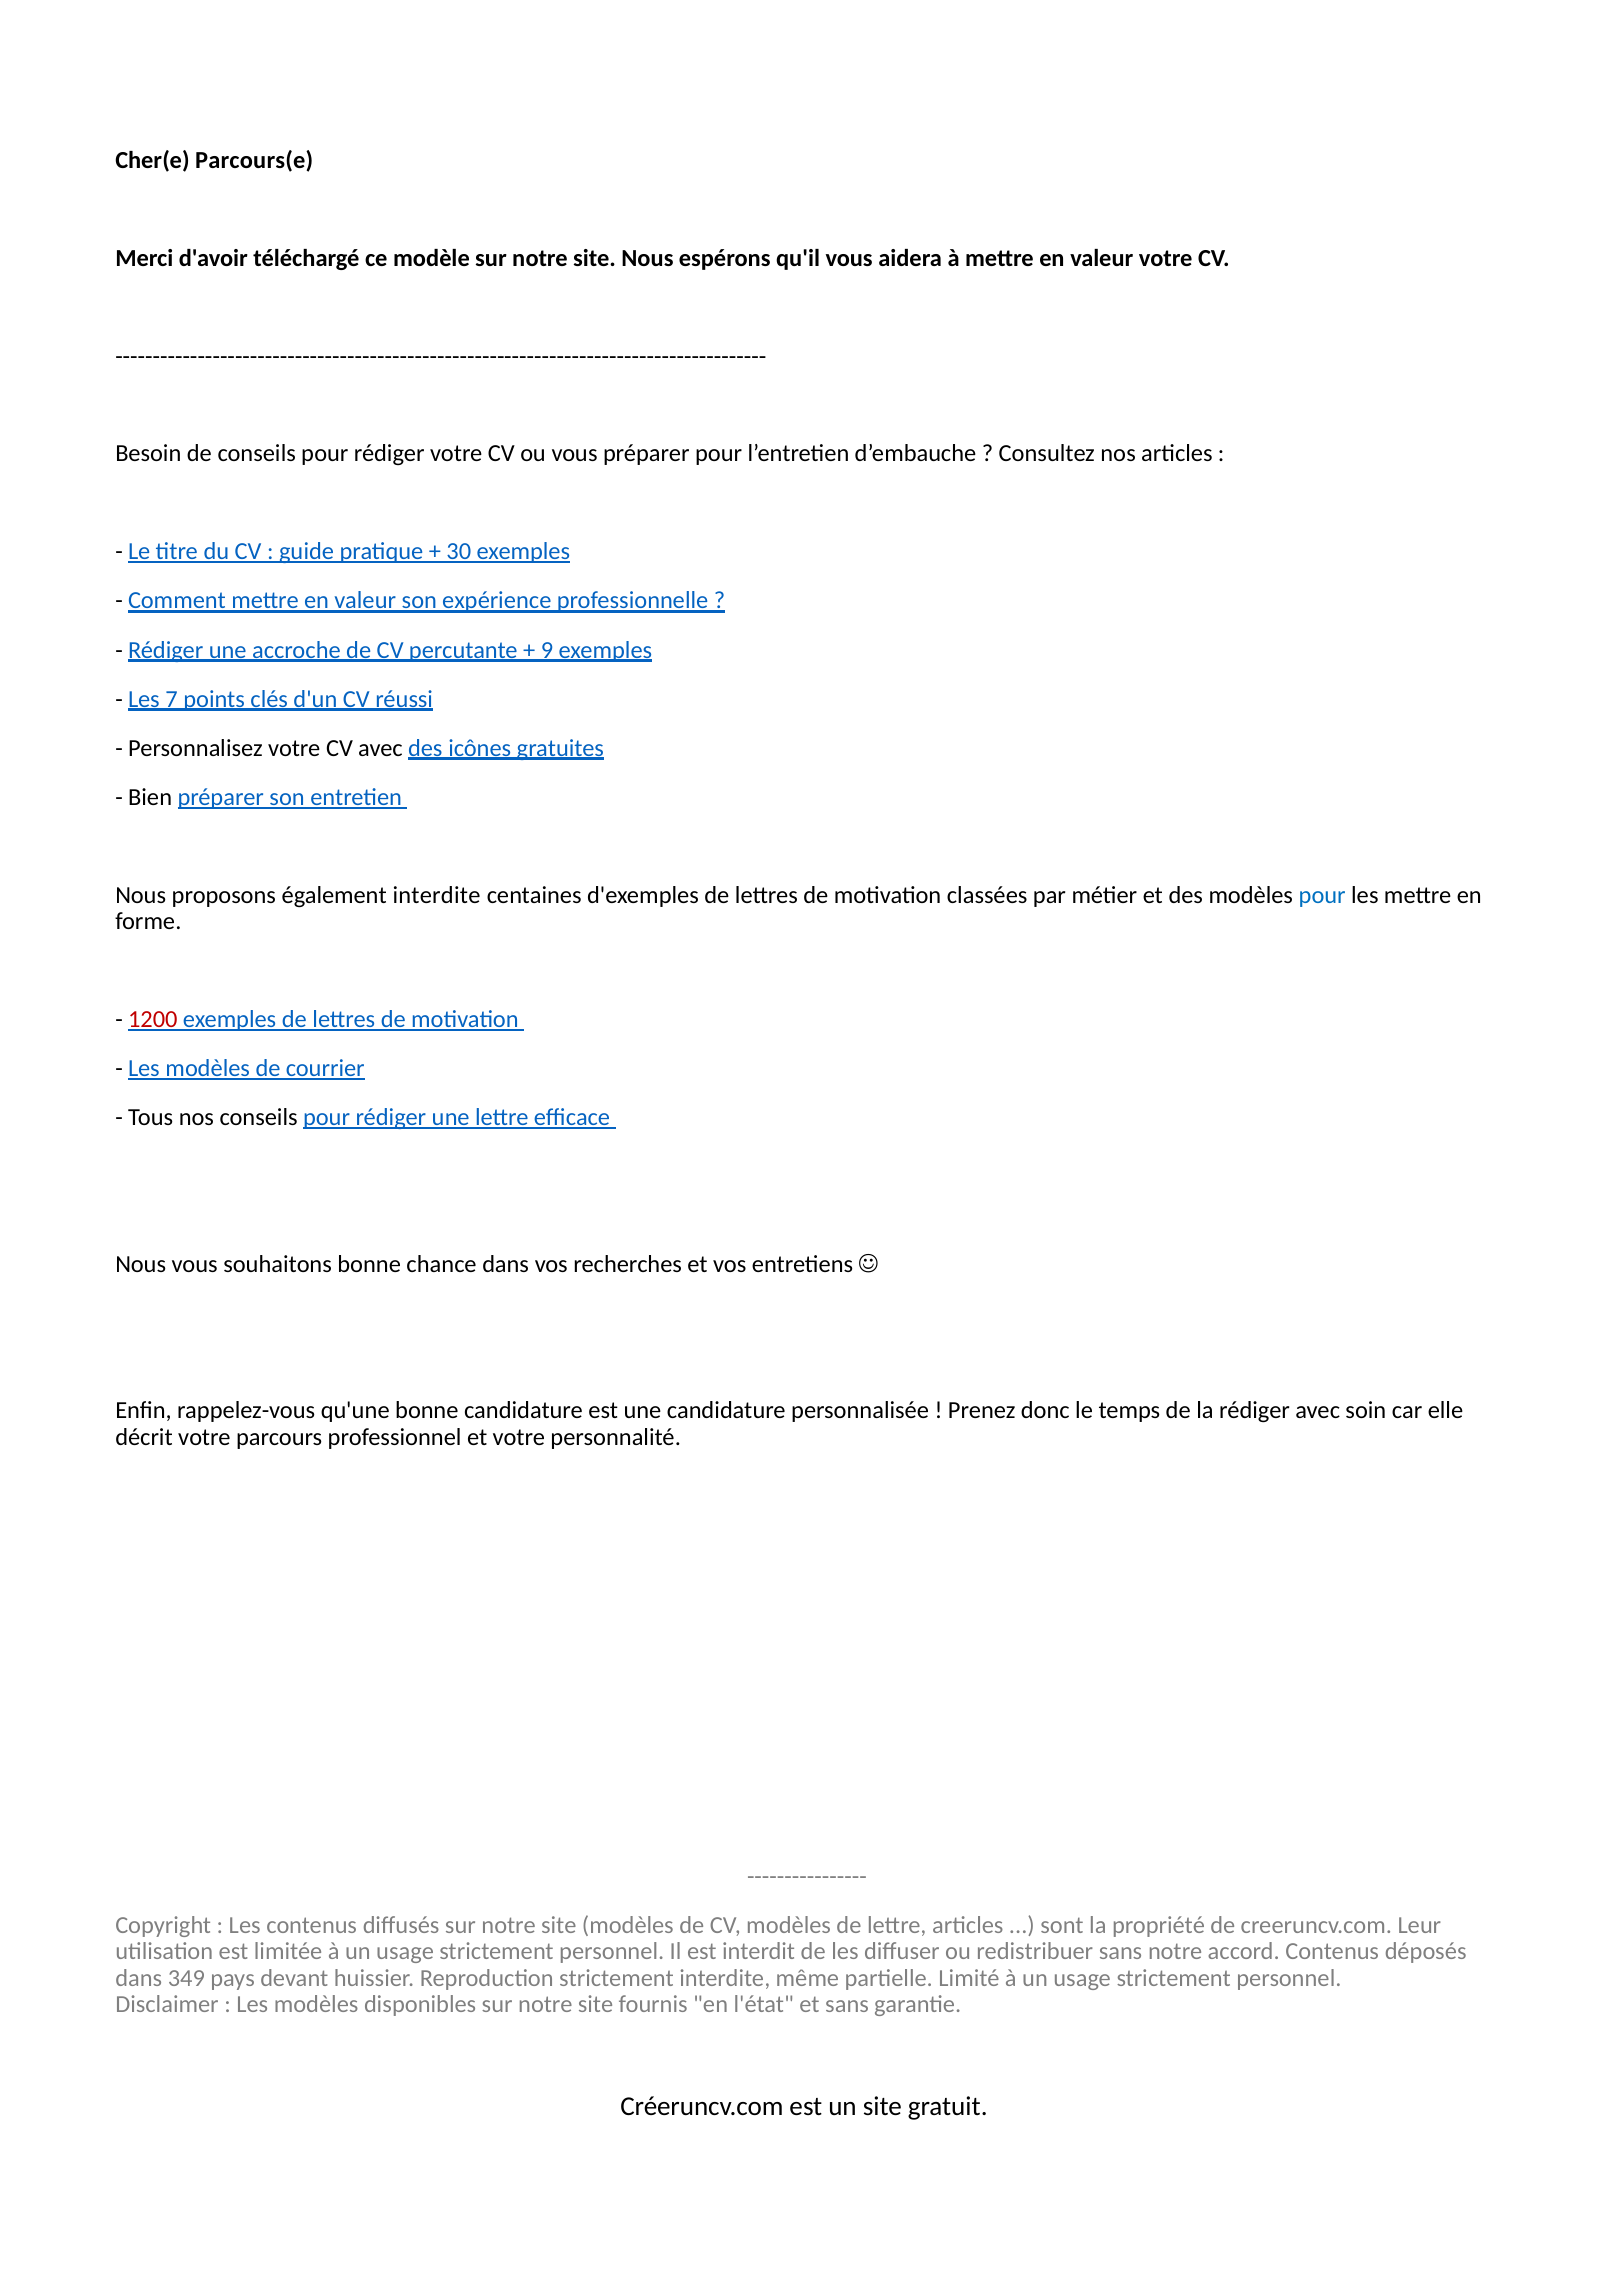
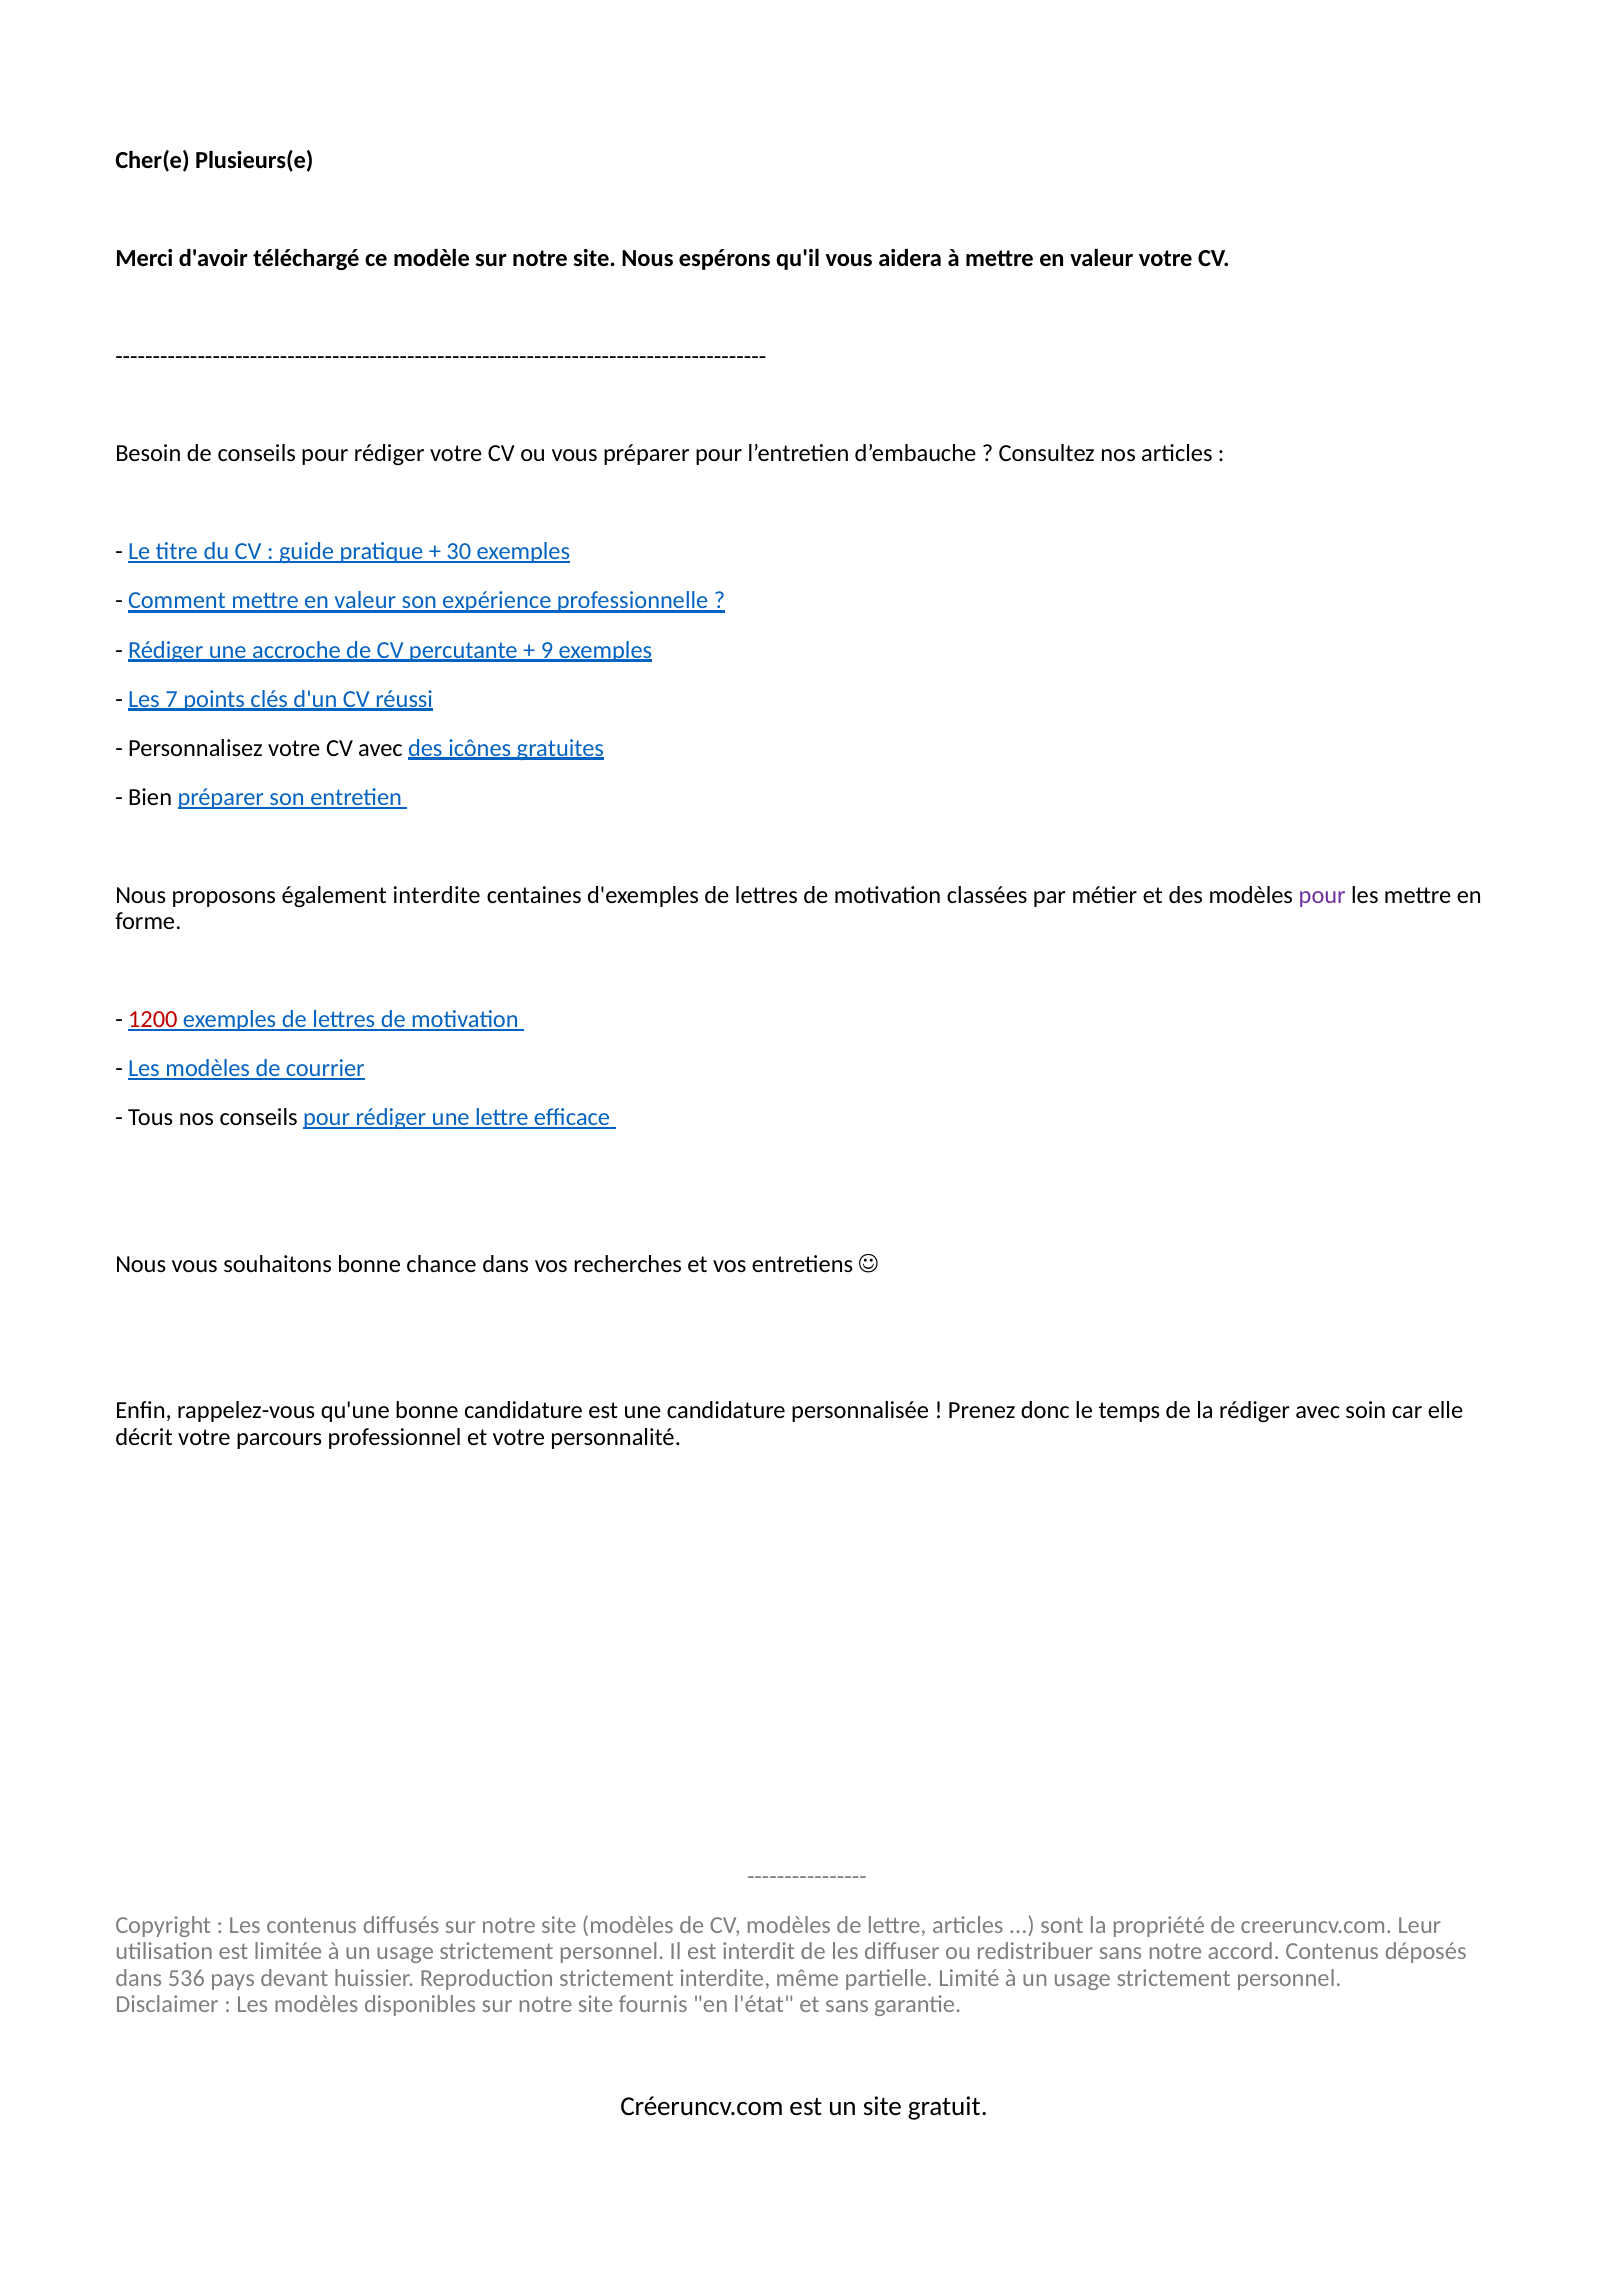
Parcours(e: Parcours(e -> Plusieurs(e
pour at (1322, 895) colour: blue -> purple
349: 349 -> 536
